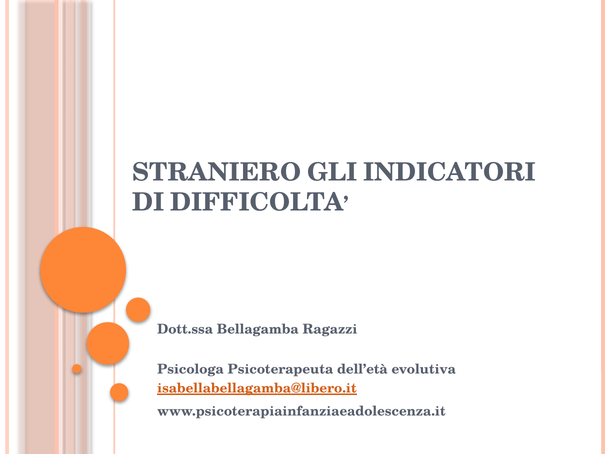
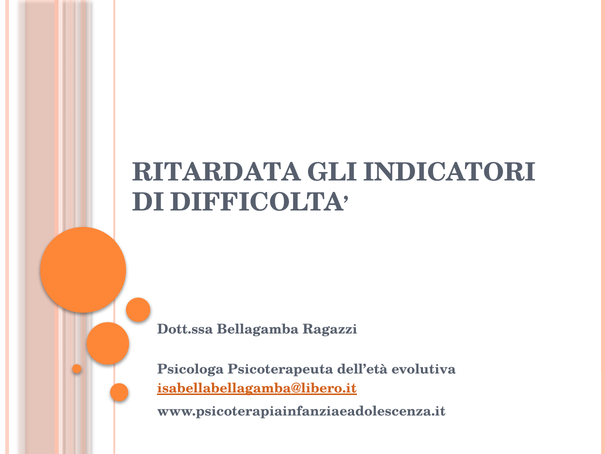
STRANIERO: STRANIERO -> RITARDATA
